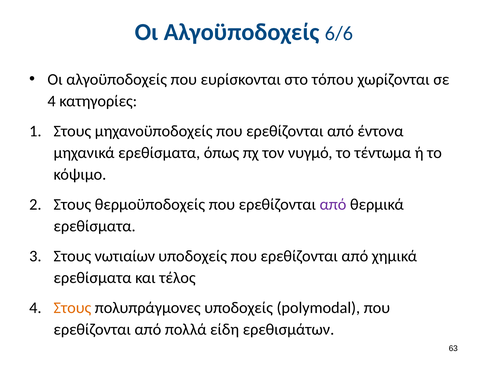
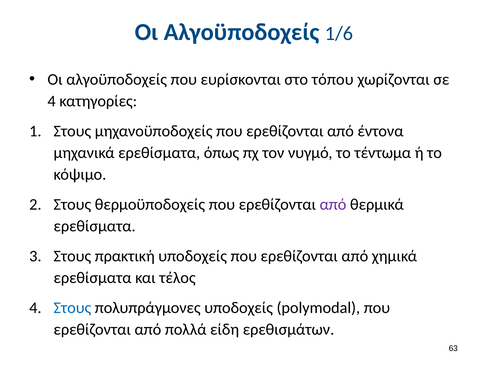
6/6: 6/6 -> 1/6
νωτιαίων: νωτιαίων -> πρακτική
Στους at (72, 308) colour: orange -> blue
